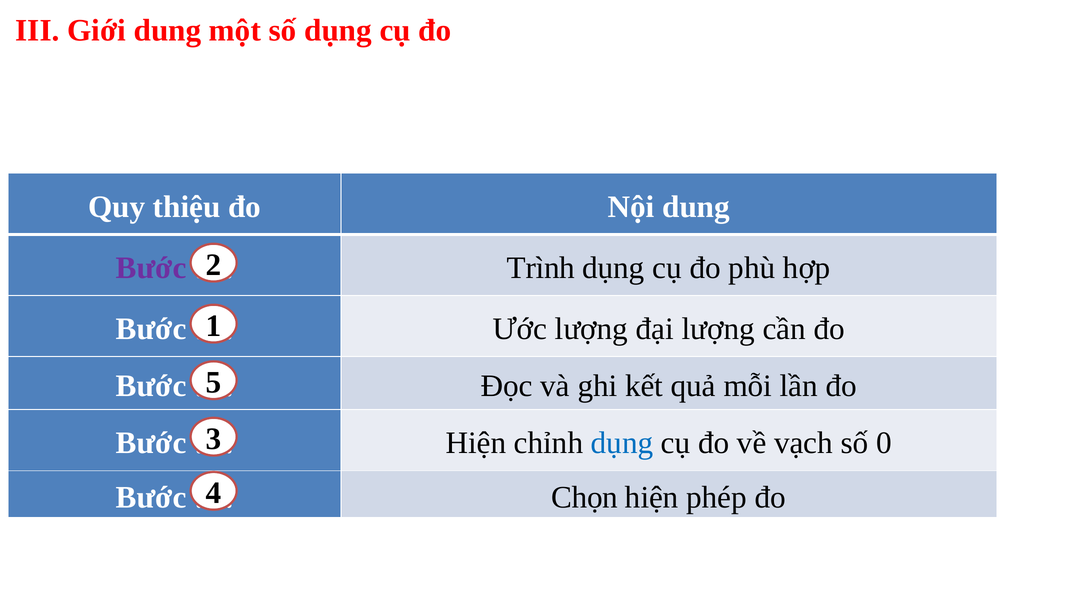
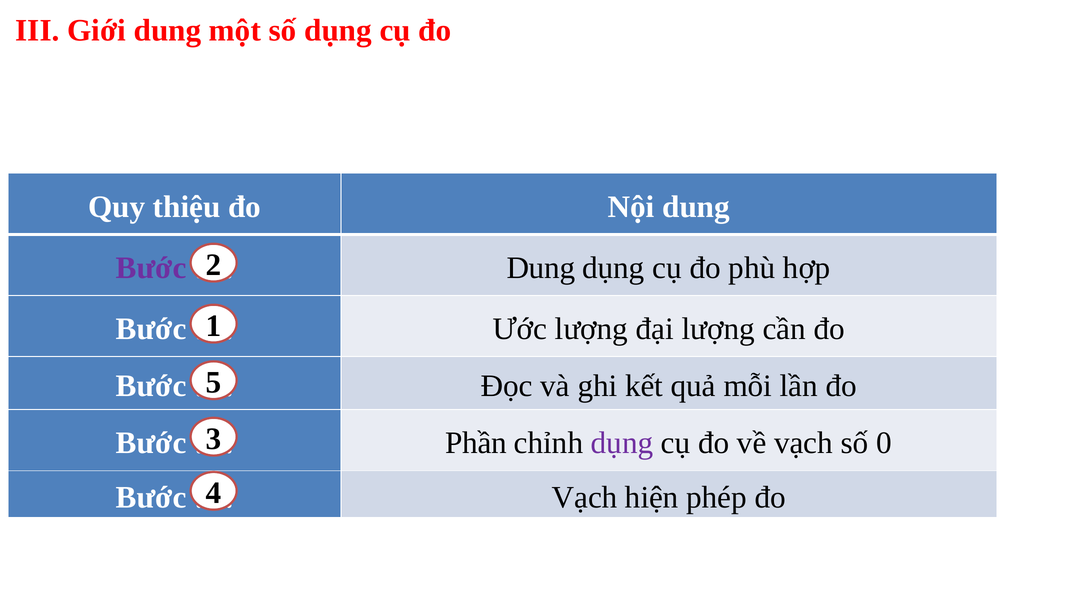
Trình at (541, 268): Trình -> Dung
Hiện at (476, 443): Hiện -> Phần
dụng at (622, 443) colour: blue -> purple
Chọn at (585, 497): Chọn -> Vạch
